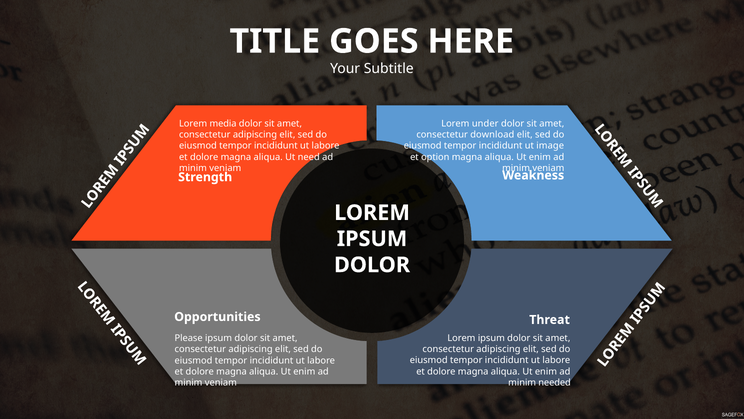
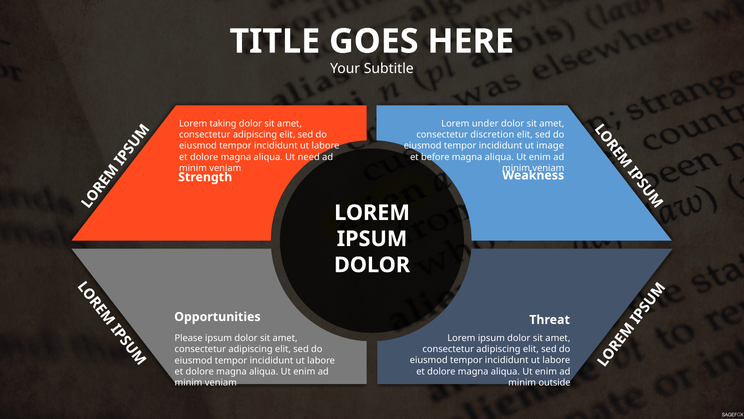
media: media -> taking
download: download -> discretion
option: option -> before
needed: needed -> outside
